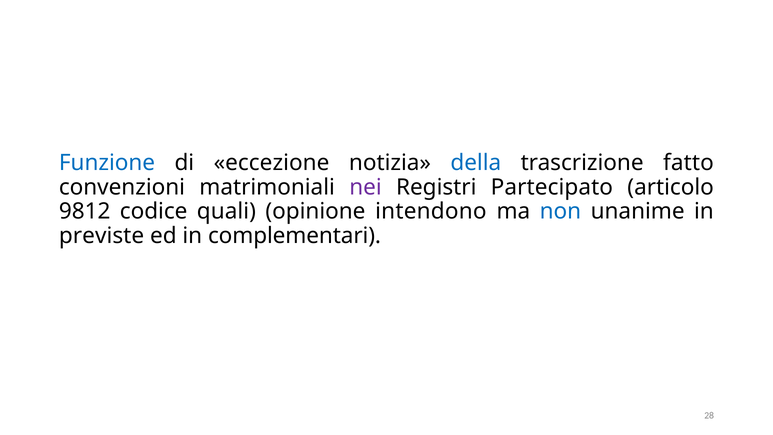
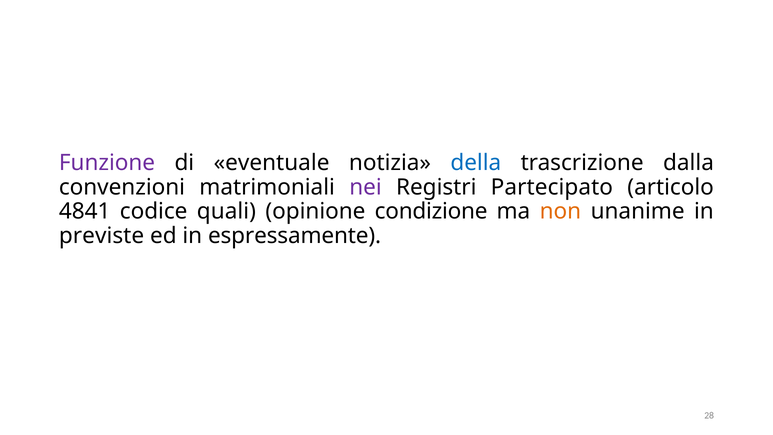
Funzione colour: blue -> purple
eccezione: eccezione -> eventuale
fatto: fatto -> dalla
9812: 9812 -> 4841
intendono: intendono -> condizione
non colour: blue -> orange
complementari: complementari -> espressamente
